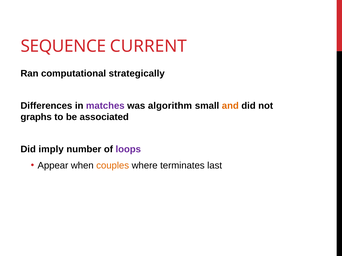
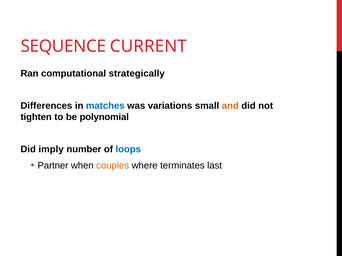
matches colour: purple -> blue
algorithm: algorithm -> variations
graphs: graphs -> tighten
associated: associated -> polynomial
loops colour: purple -> blue
Appear: Appear -> Partner
